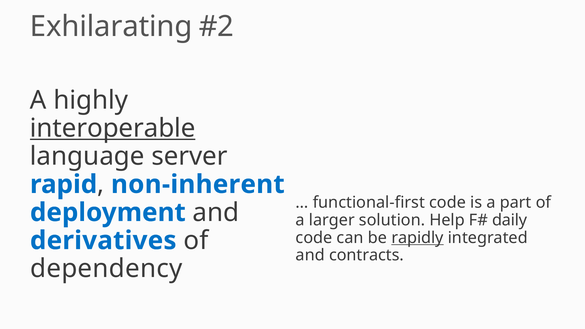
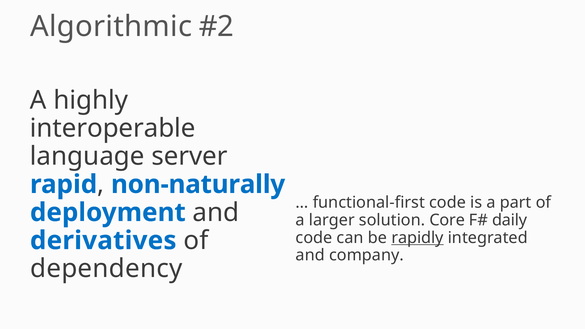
Exhilarating: Exhilarating -> Algorithmic
interoperable underline: present -> none
non-inherent: non-inherent -> non-naturally
Help: Help -> Core
contracts: contracts -> company
